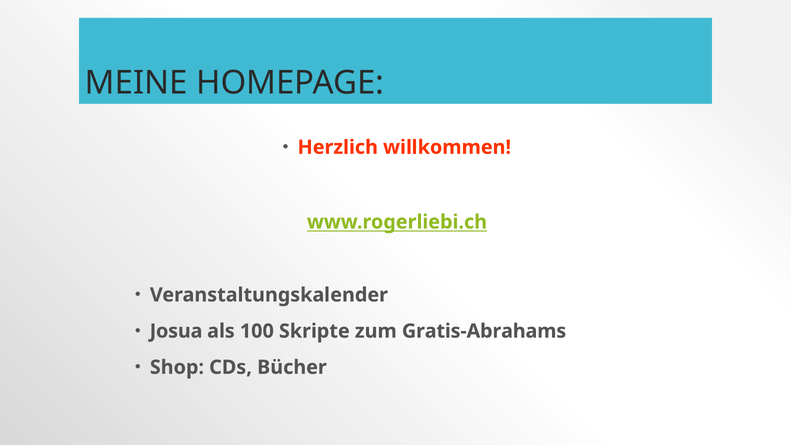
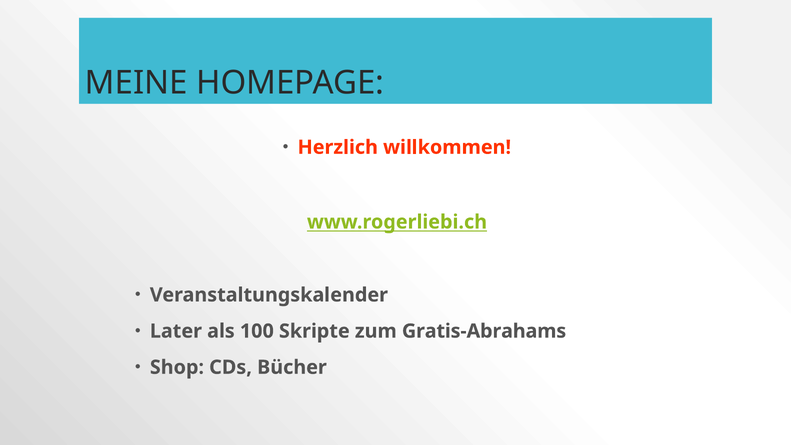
Josua: Josua -> Later
